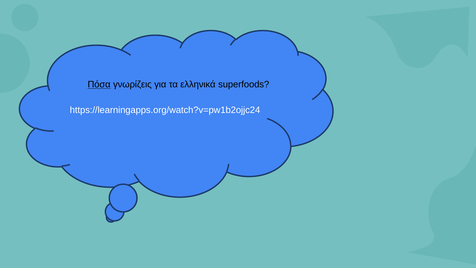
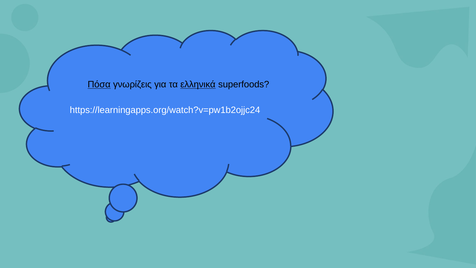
ελληνικά underline: none -> present
